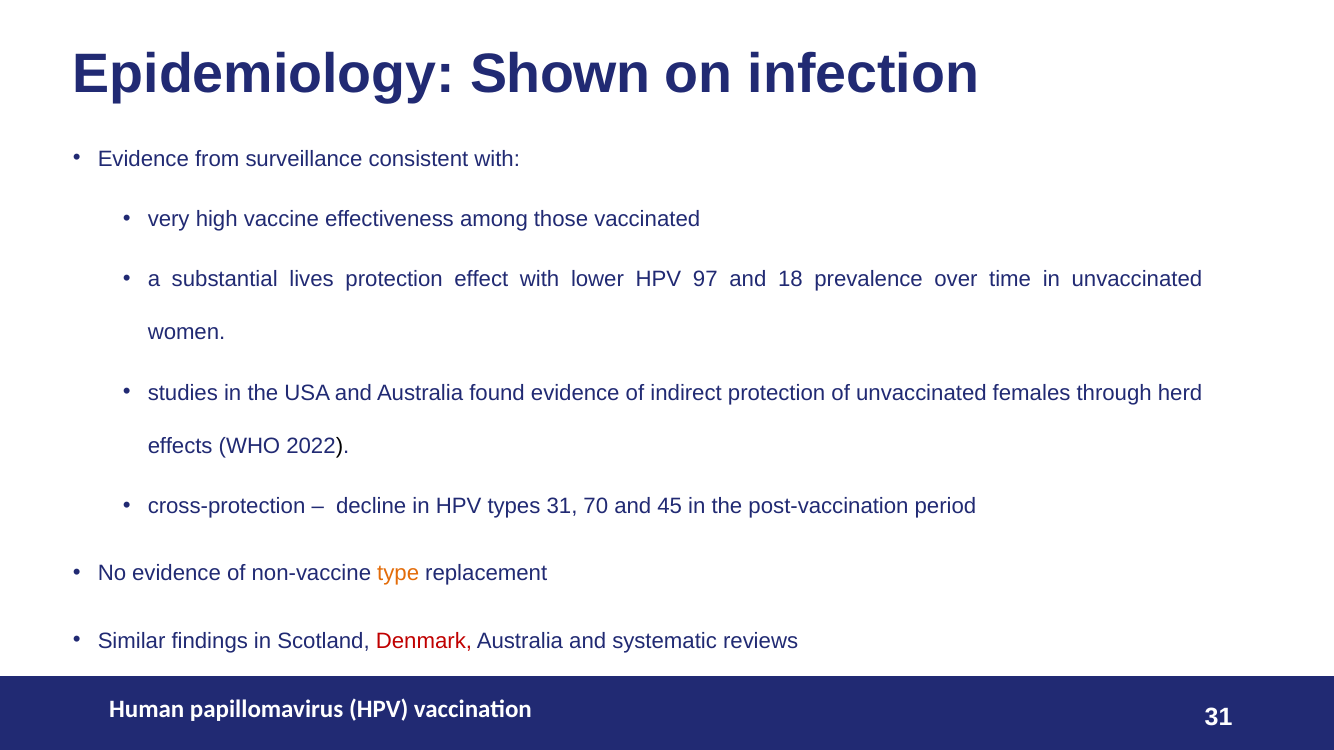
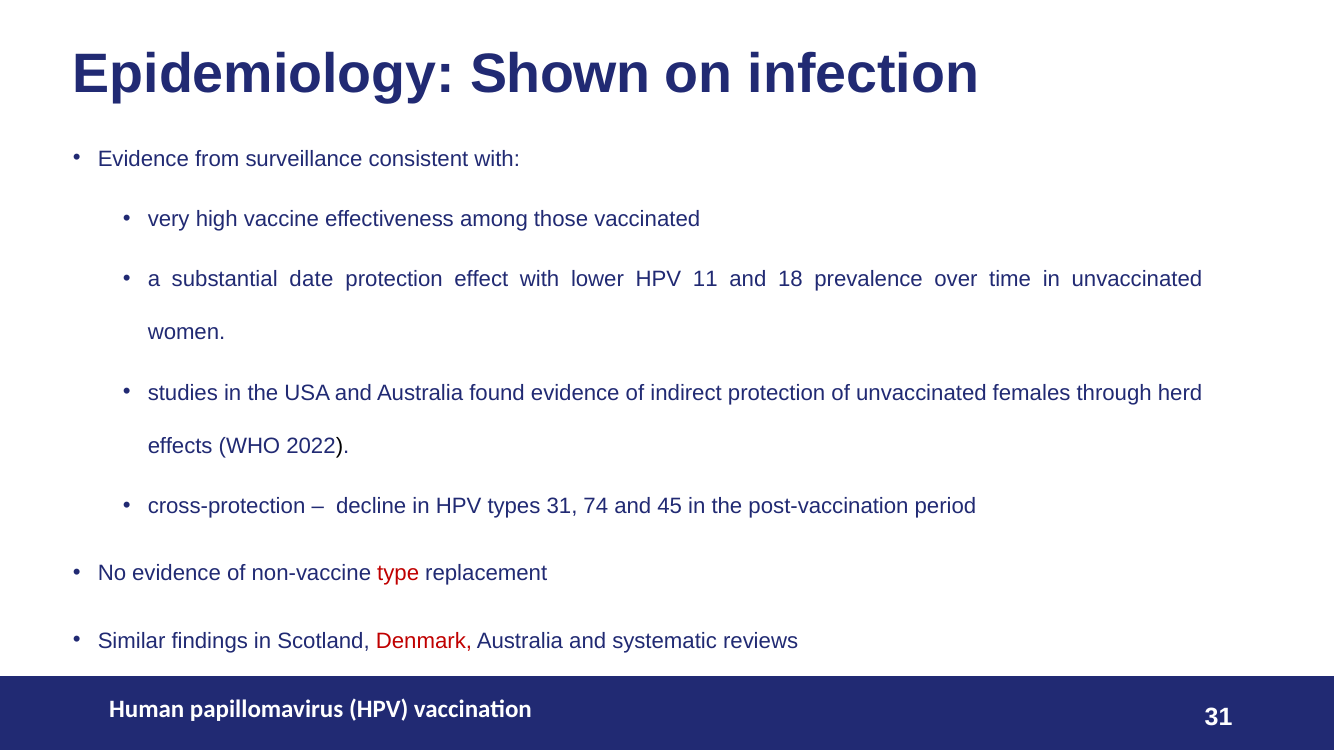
lives: lives -> date
97: 97 -> 11
70: 70 -> 74
type colour: orange -> red
